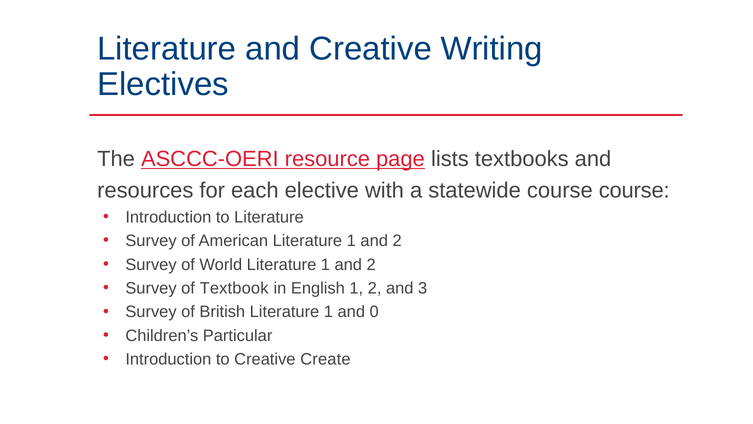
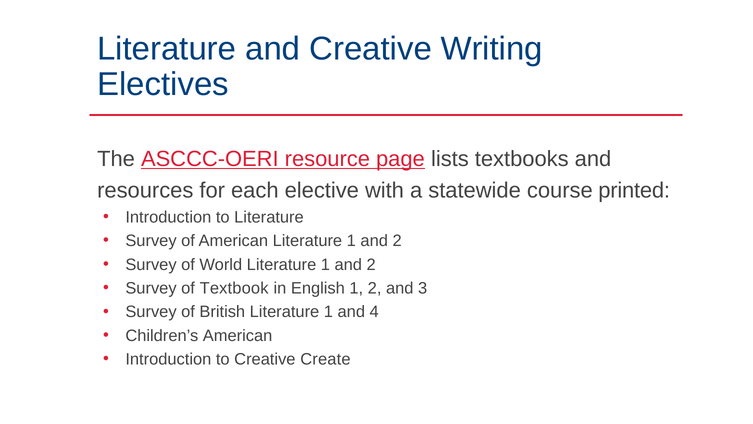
course course: course -> printed
0: 0 -> 4
Children’s Particular: Particular -> American
